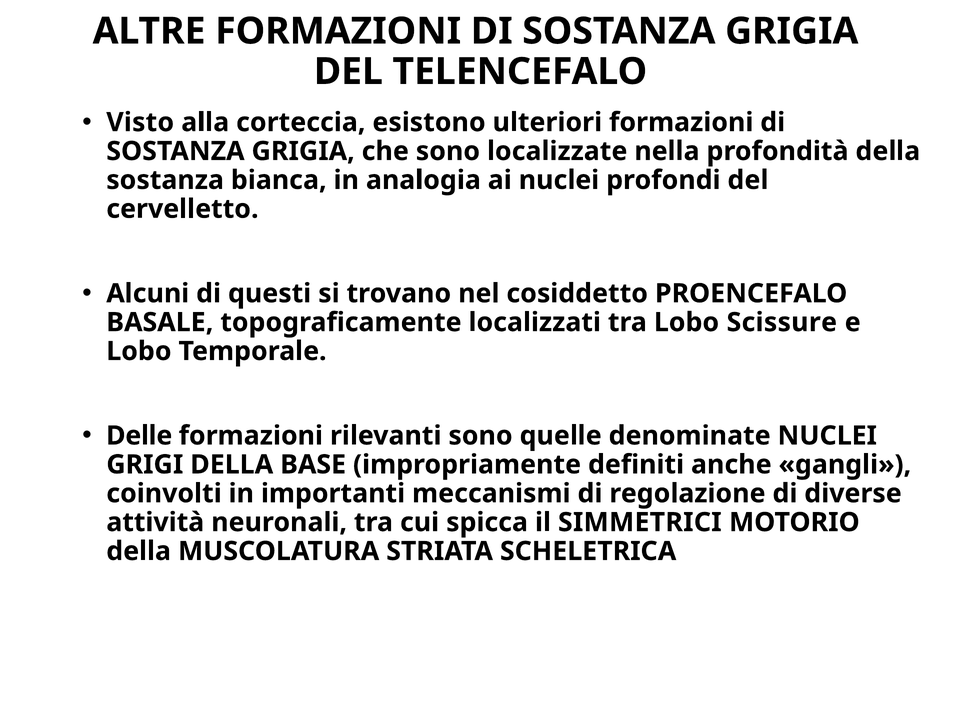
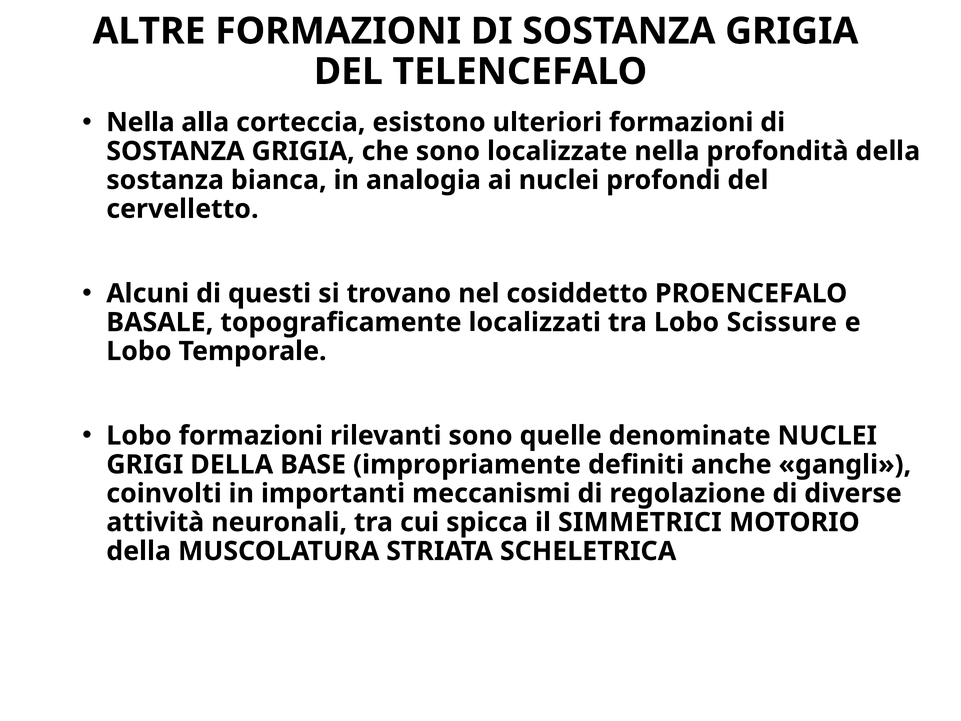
Visto at (140, 122): Visto -> Nella
Delle at (139, 436): Delle -> Lobo
